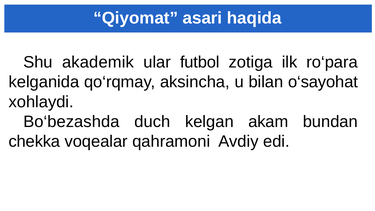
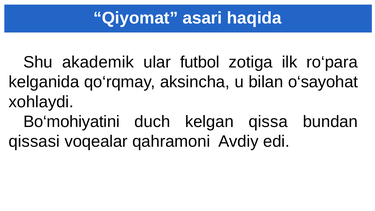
Bo‘bezashda: Bo‘bezashda -> Bo‘mohiyatini
akam: akam -> qissa
chekka: chekka -> qissasi
